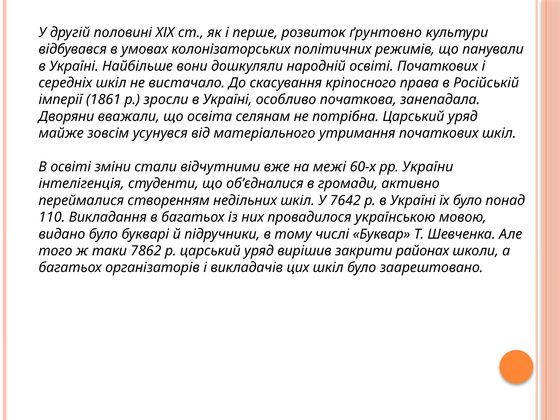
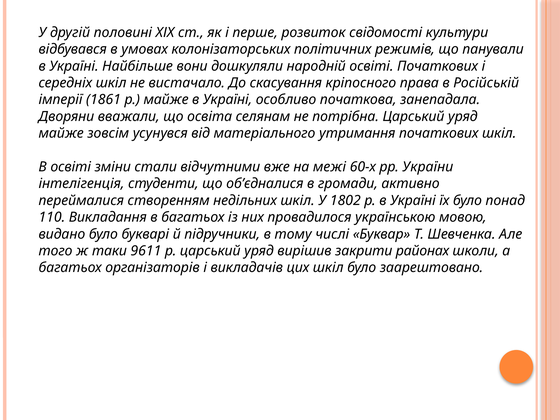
ґрунтовно: ґрунтовно -> свідомості
р зросли: зросли -> майже
7642: 7642 -> 1802
7862: 7862 -> 9611
